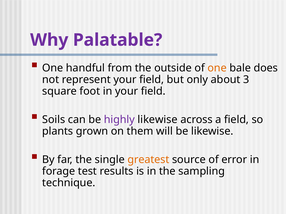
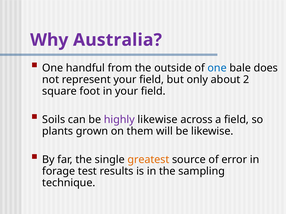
Palatable: Palatable -> Australia
one at (217, 68) colour: orange -> blue
3: 3 -> 2
